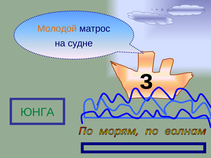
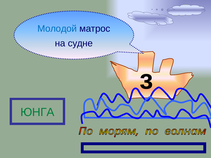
Молодой colour: orange -> blue
